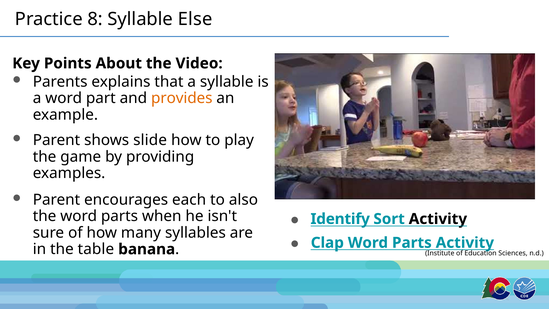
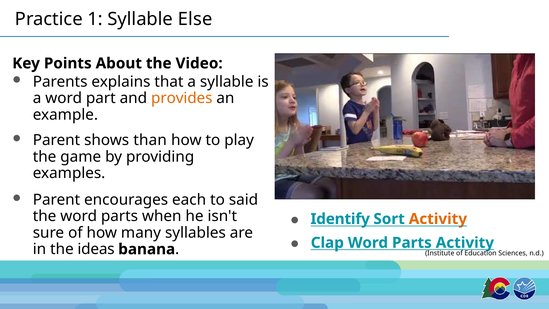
8: 8 -> 1
slide: slide -> than
also: also -> said
Activity at (438, 219) colour: black -> orange
table: table -> ideas
